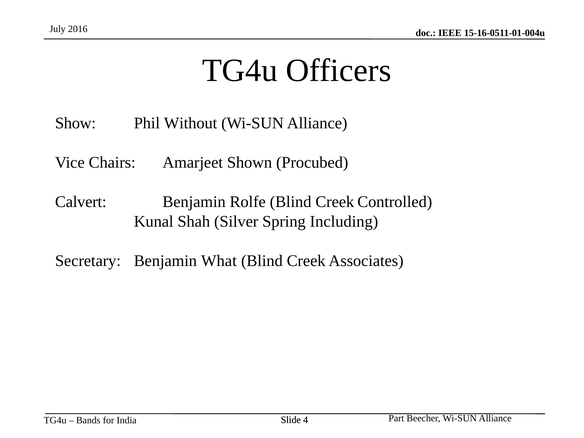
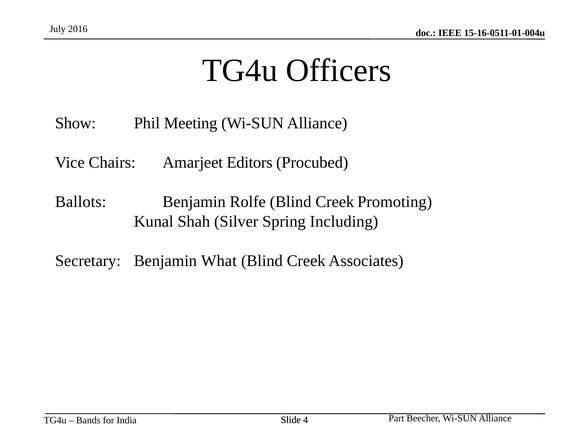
Without: Without -> Meeting
Shown: Shown -> Editors
Calvert: Calvert -> Ballots
Controlled: Controlled -> Promoting
